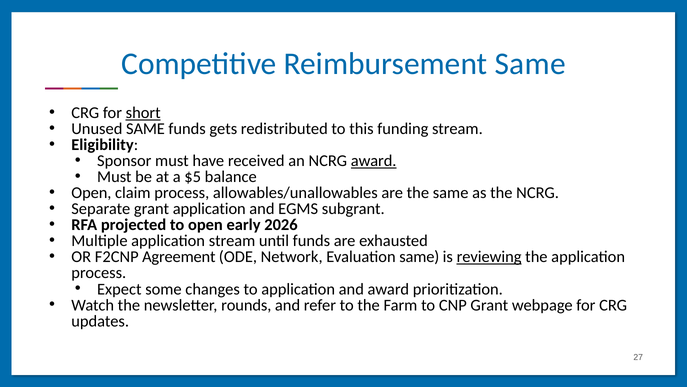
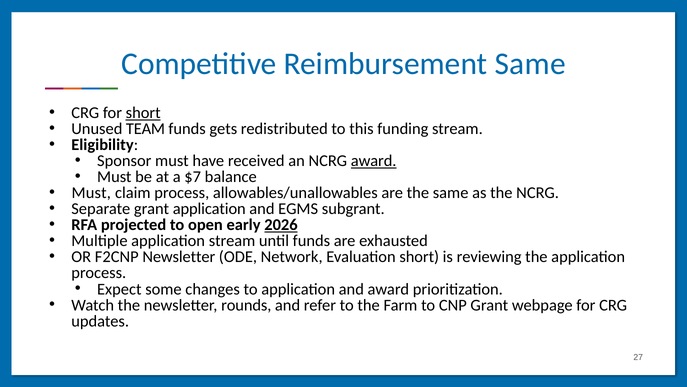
Unused SAME: SAME -> TEAM
$5: $5 -> $7
Open at (91, 193): Open -> Must
2026 underline: none -> present
F2CNP Agreement: Agreement -> Newsletter
Evaluation same: same -> short
reviewing underline: present -> none
